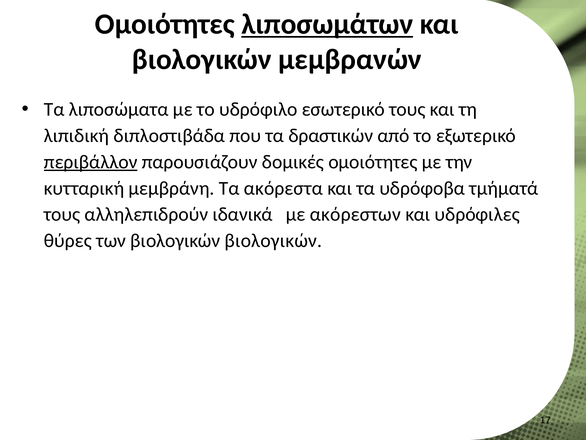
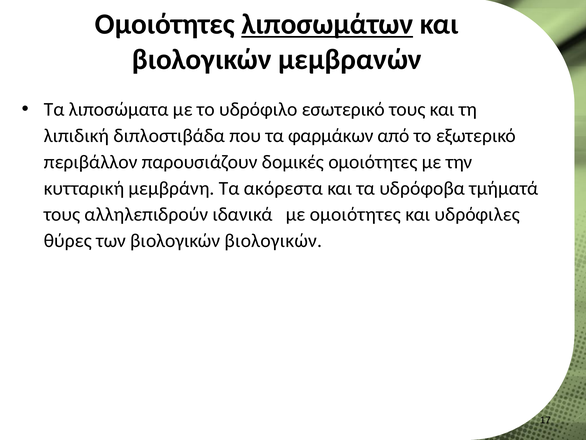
δραστικών: δραστικών -> φαρμάκων
περιβάλλον underline: present -> none
με ακόρεστων: ακόρεστων -> ομοιότητες
